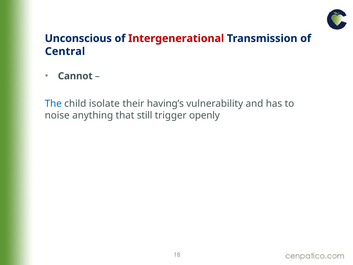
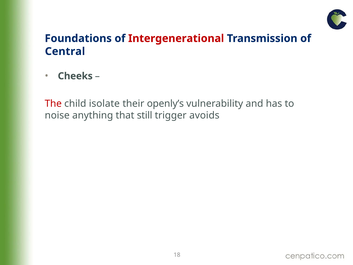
Unconscious: Unconscious -> Foundations
Cannot: Cannot -> Cheeks
The colour: blue -> red
having’s: having’s -> openly’s
openly: openly -> avoids
